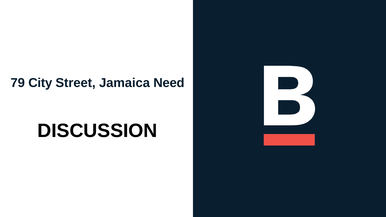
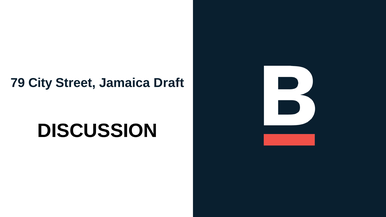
Need: Need -> Draft
